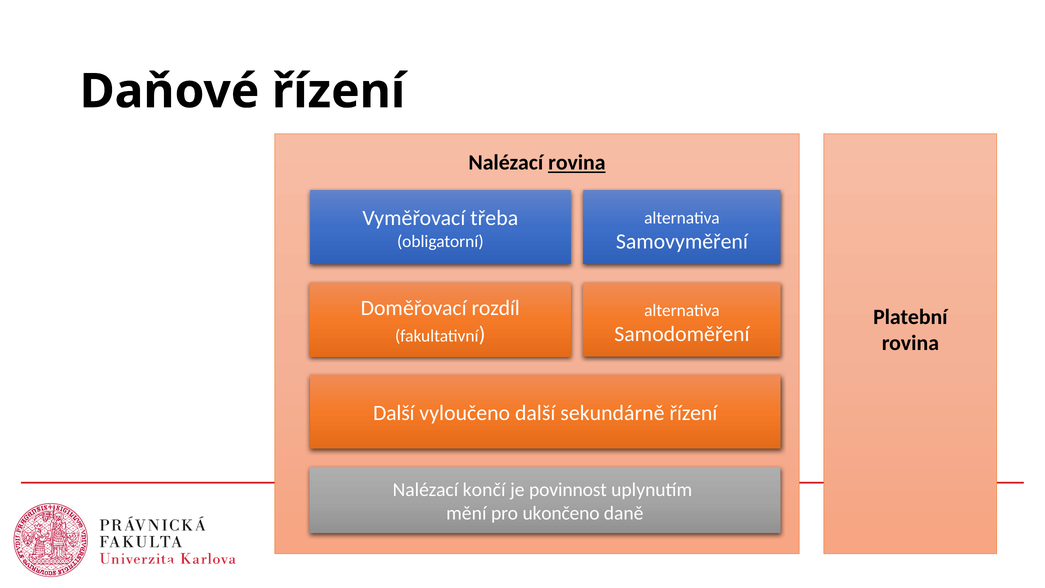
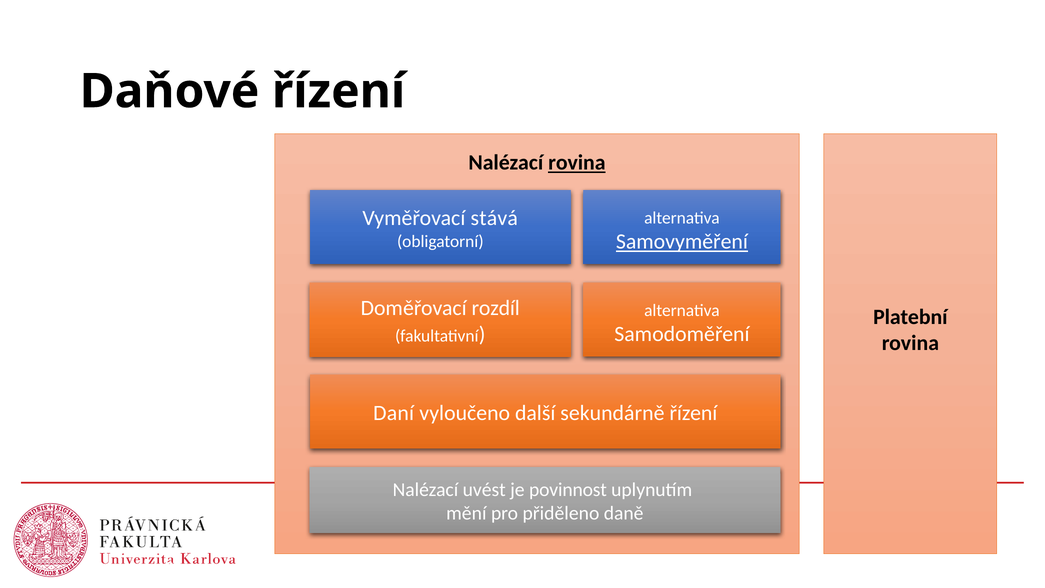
třeba: třeba -> stává
Samovyměření underline: none -> present
Další at (394, 413): Další -> Daní
končí: končí -> uvést
ukončeno: ukončeno -> přiděleno
